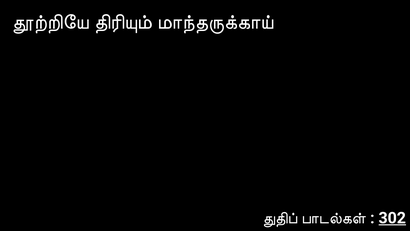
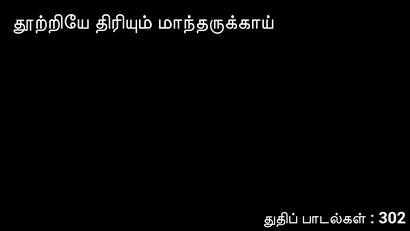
302 underline: present -> none
